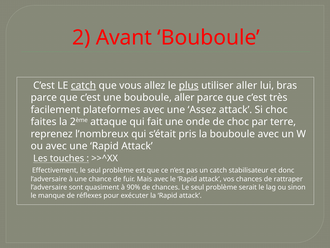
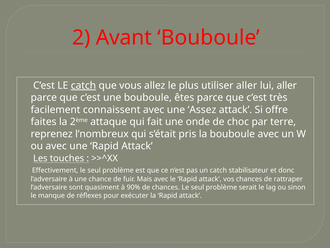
plus underline: present -> none
lui bras: bras -> aller
bouboule aller: aller -> êtes
plateformes: plateformes -> connaissent
Si choc: choc -> offre
